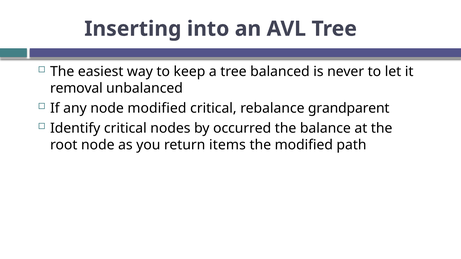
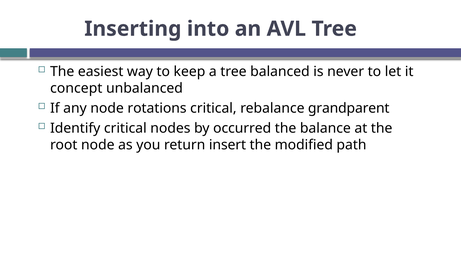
removal: removal -> concept
node modified: modified -> rotations
items: items -> insert
